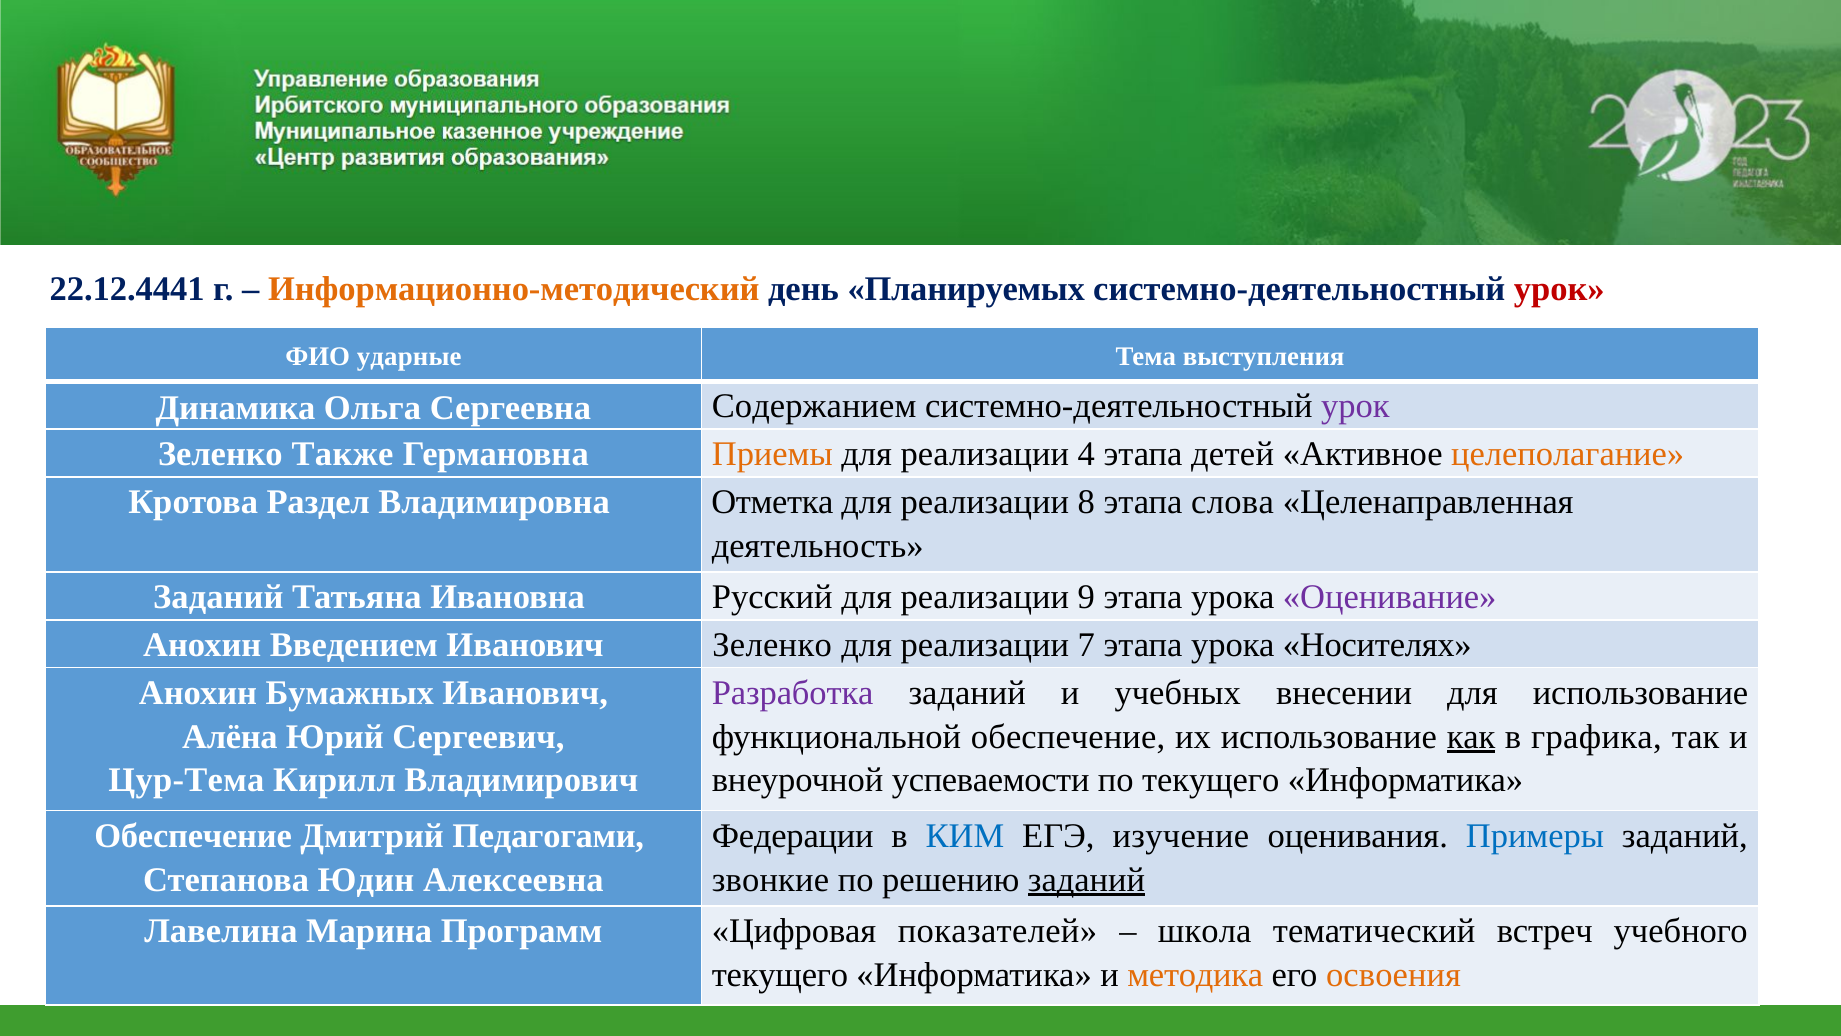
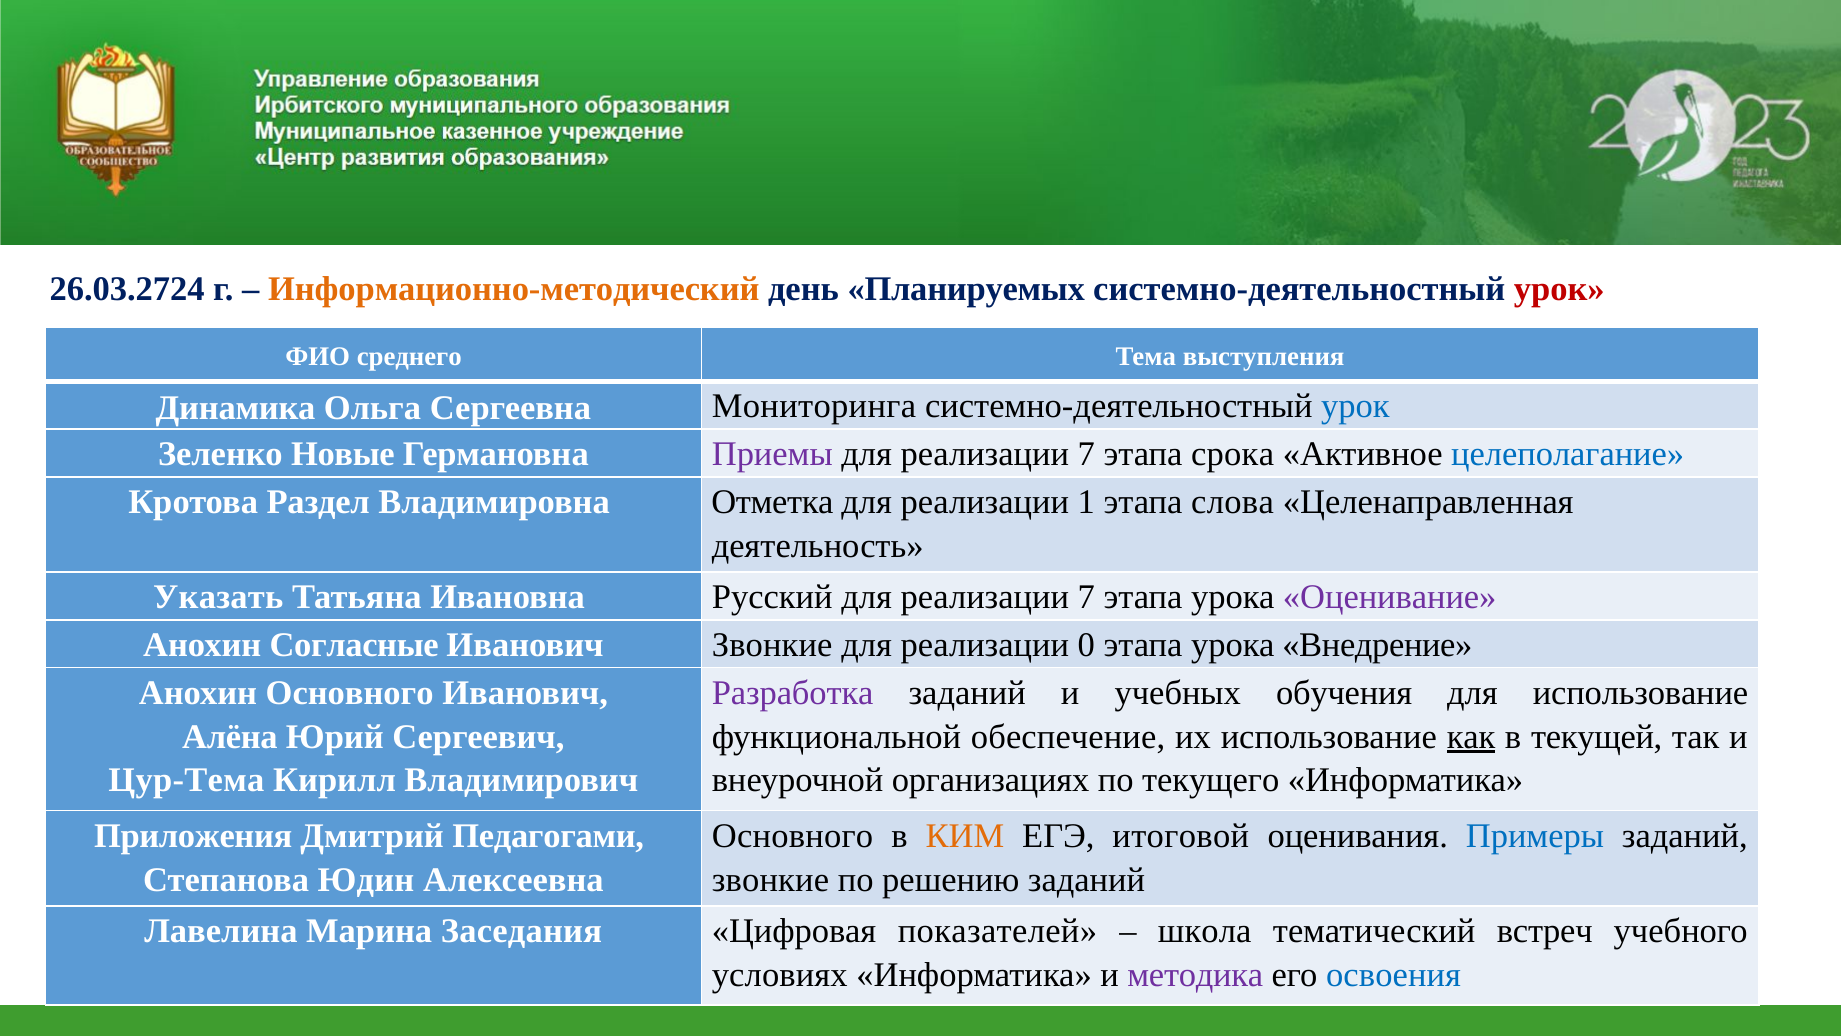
22.12.4441: 22.12.4441 -> 26.03.2724
ударные: ударные -> среднего
Содержанием: Содержанием -> Мониторинга
урок at (1355, 406) colour: purple -> blue
Также: Также -> Новые
Приемы colour: orange -> purple
4 at (1086, 454): 4 -> 7
детей: детей -> срока
целеполагание colour: orange -> blue
8: 8 -> 1
Заданий at (218, 597): Заданий -> Указать
9 at (1086, 597): 9 -> 7
Введением: Введением -> Согласные
Иванович Зеленко: Зеленко -> Звонкие
7: 7 -> 0
Носителях: Носителях -> Внедрение
Анохин Бумажных: Бумажных -> Основного
внесении: внесении -> обучения
графика: графика -> текущей
успеваемости: успеваемости -> организациях
Обеспечение at (193, 835): Обеспечение -> Приложения
Федерации at (793, 835): Федерации -> Основного
КИМ colour: blue -> orange
изучение: изучение -> итоговой
заданий at (1087, 879) underline: present -> none
Программ: Программ -> Заседания
текущего at (780, 975): текущего -> условиях
методика colour: orange -> purple
освоения colour: orange -> blue
